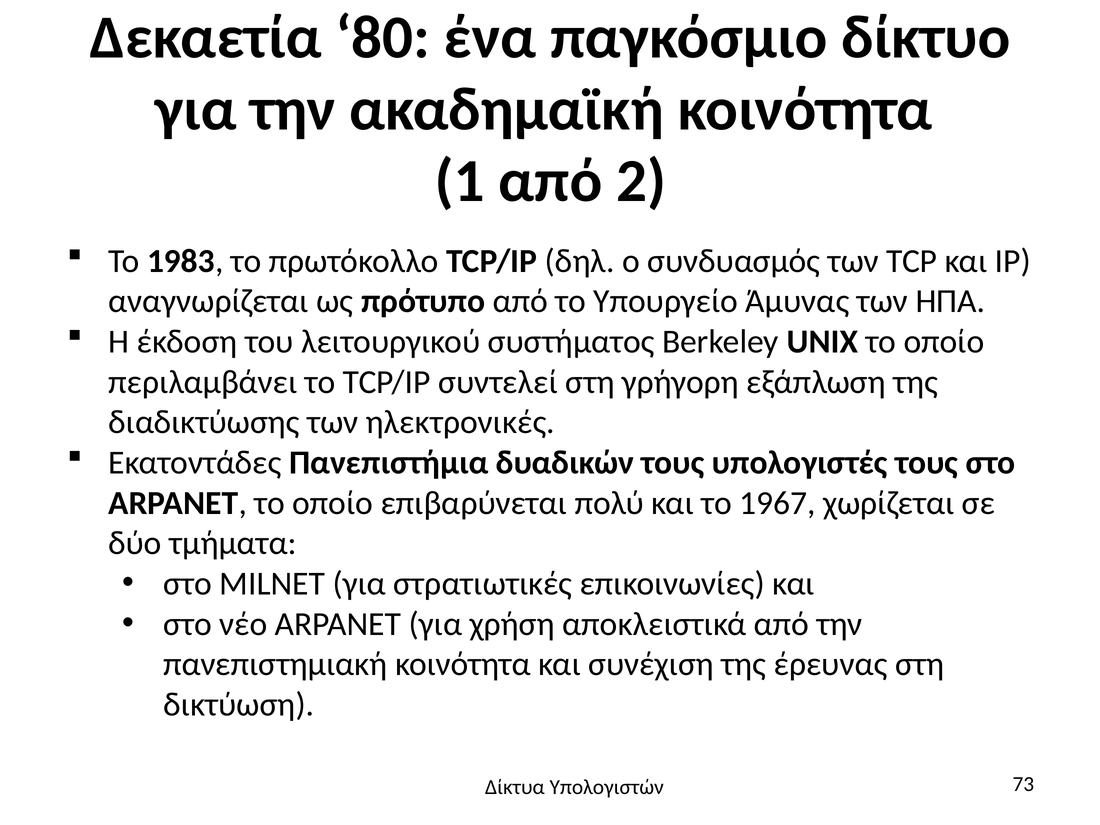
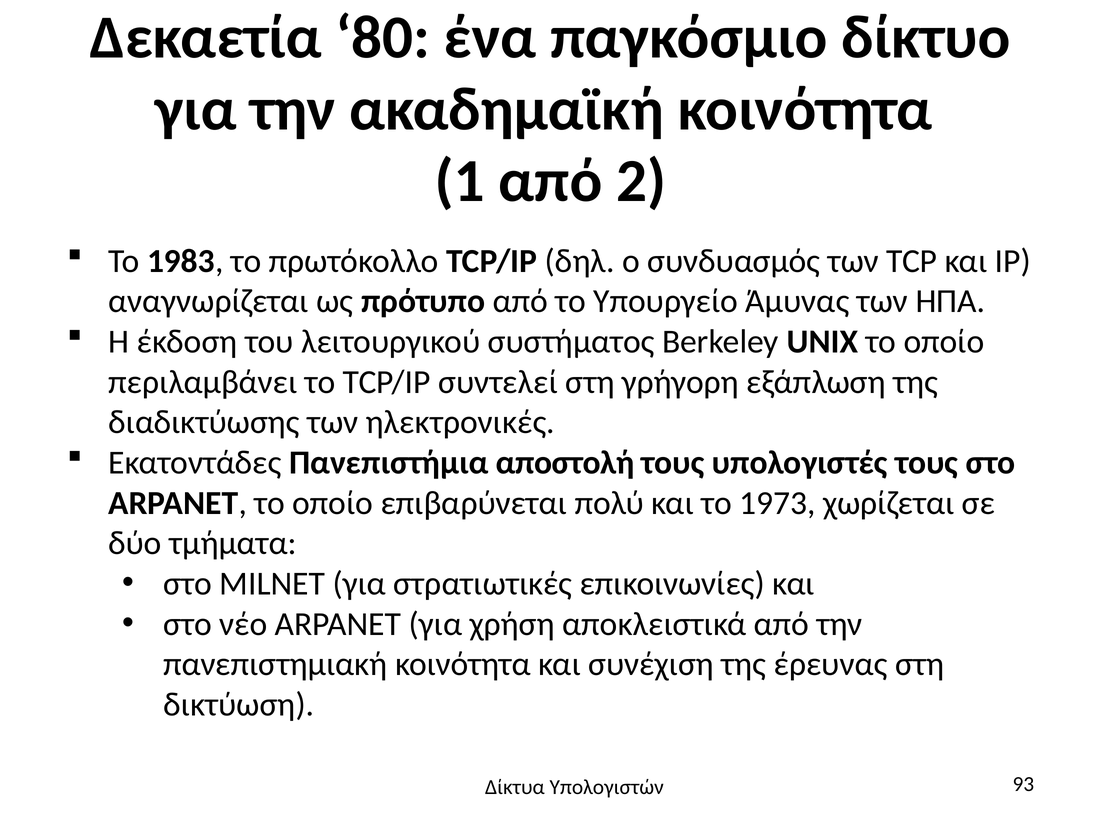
δυαδικών: δυαδικών -> αποστολή
1967: 1967 -> 1973
73: 73 -> 93
